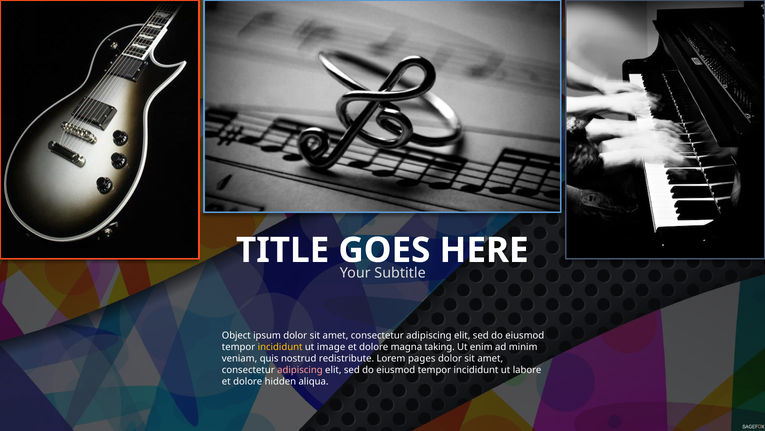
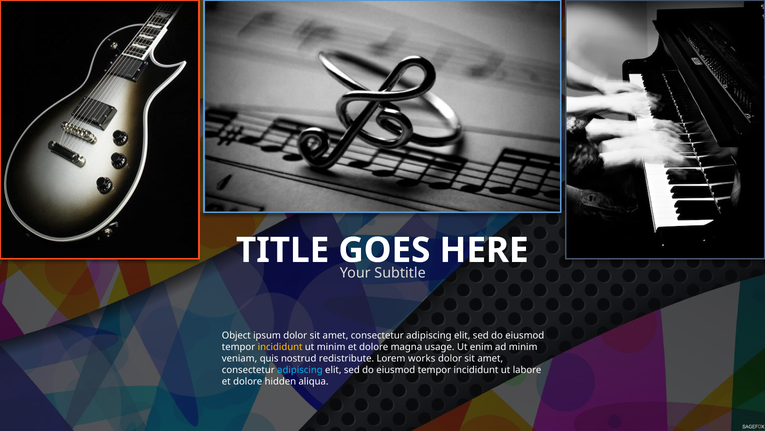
ut image: image -> minim
taking: taking -> usage
pages: pages -> works
adipiscing at (300, 370) colour: pink -> light blue
